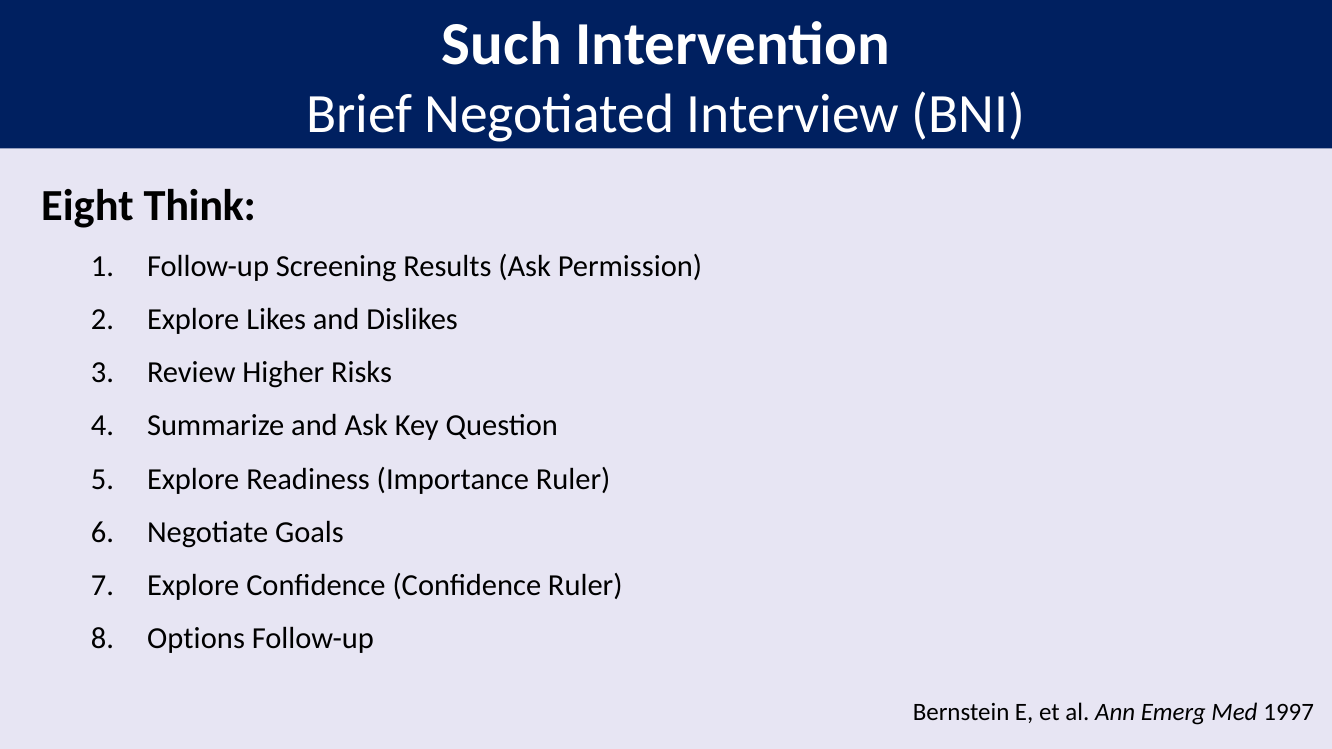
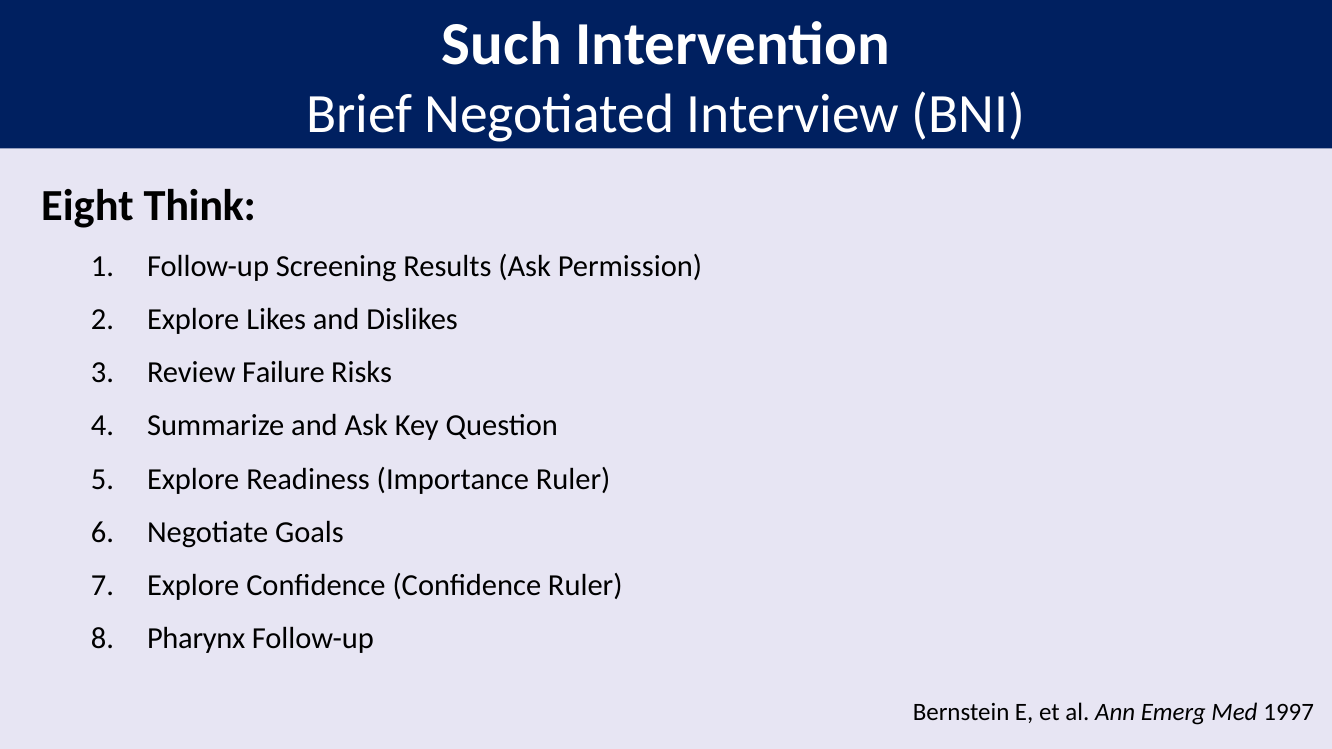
Higher: Higher -> Failure
Options: Options -> Pharynx
